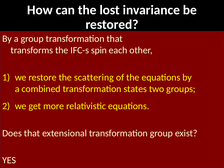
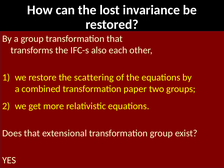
spin: spin -> also
states: states -> paper
